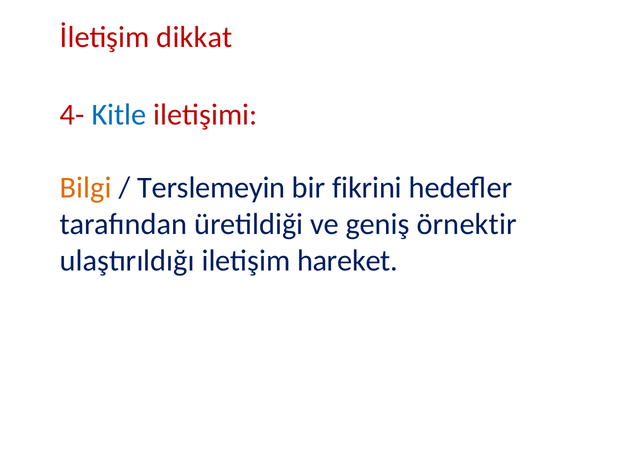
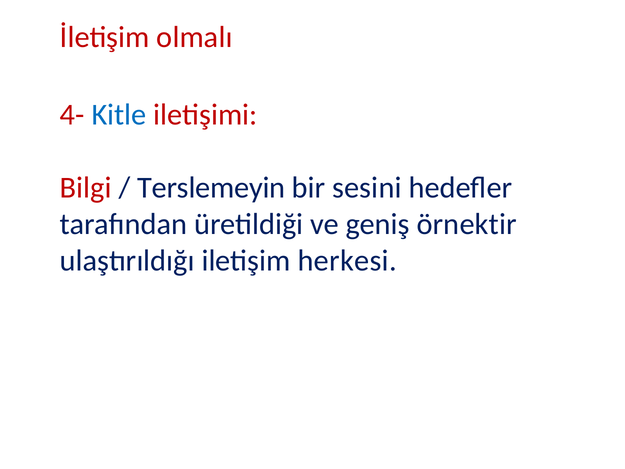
dikkat: dikkat -> olmalı
Bilgi colour: orange -> red
fikrini: fikrini -> sesini
hareket: hareket -> herkesi
